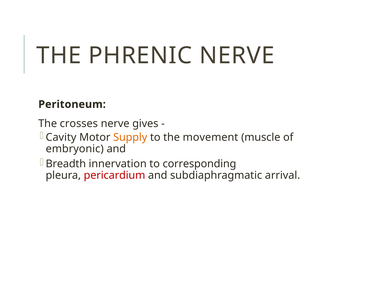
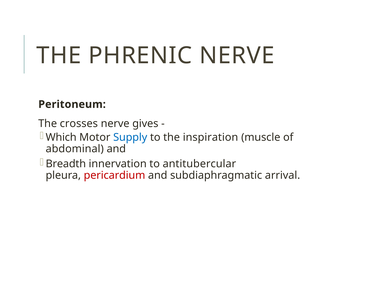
Cavity: Cavity -> Which
Supply colour: orange -> blue
movement: movement -> inspiration
embryonic: embryonic -> abdominal
corresponding: corresponding -> antitubercular
